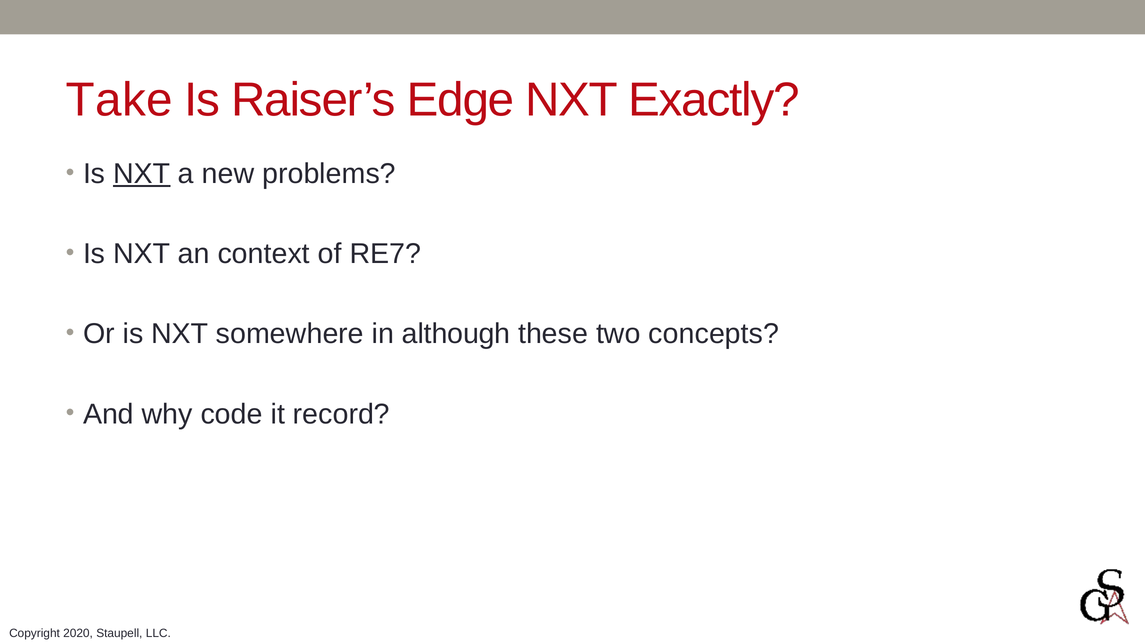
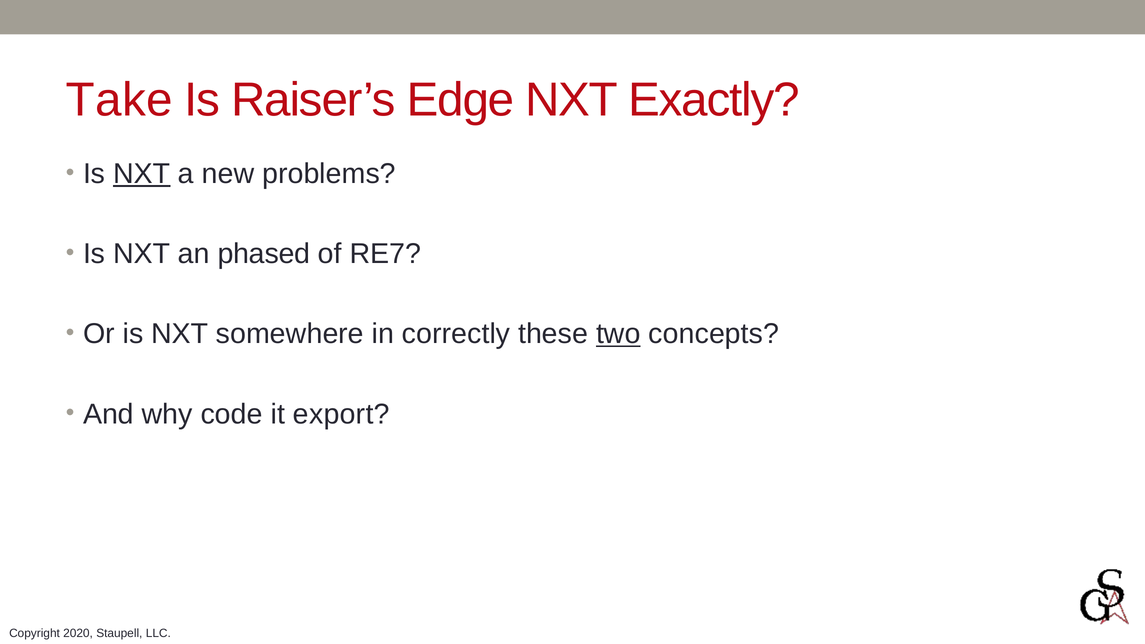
context: context -> phased
although: although -> correctly
two underline: none -> present
record: record -> export
